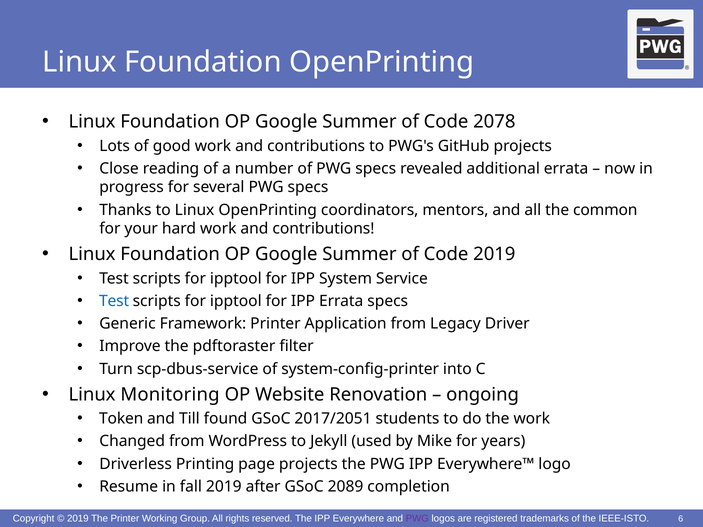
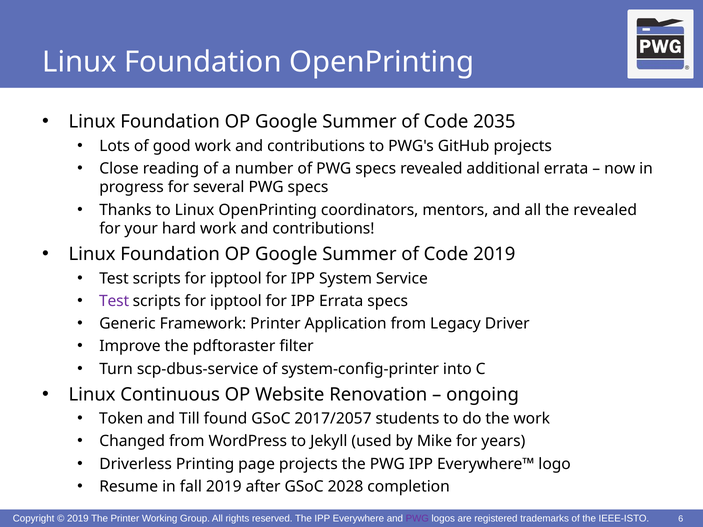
2078: 2078 -> 2035
the common: common -> revealed
Test at (114, 301) colour: blue -> purple
Monitoring: Monitoring -> Continuous
2017/2051: 2017/2051 -> 2017/2057
2089: 2089 -> 2028
